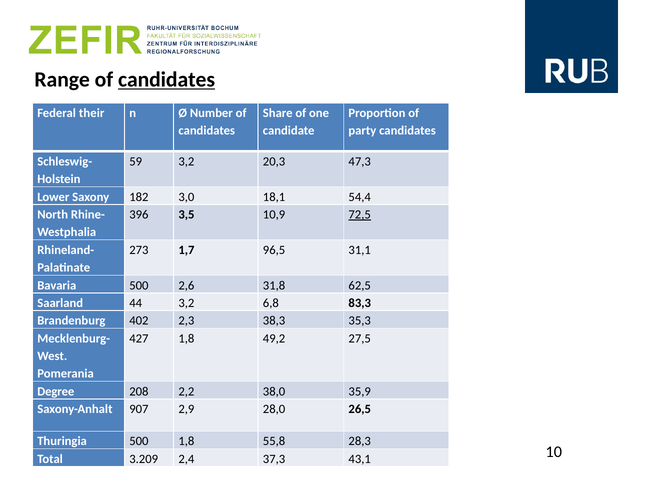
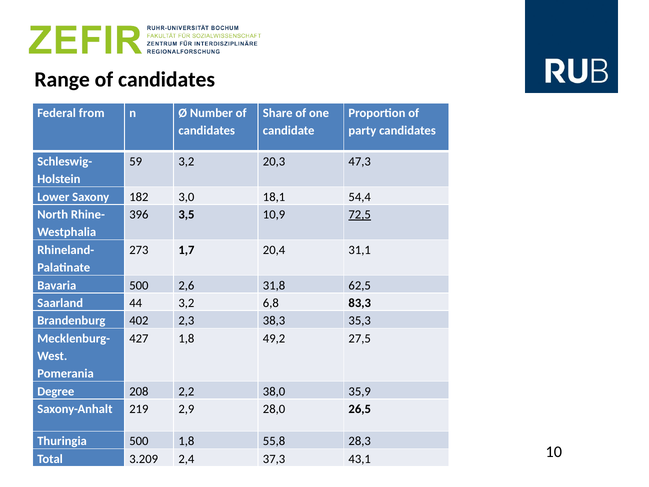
candidates at (167, 80) underline: present -> none
their: their -> from
96,5: 96,5 -> 20,4
907: 907 -> 219
